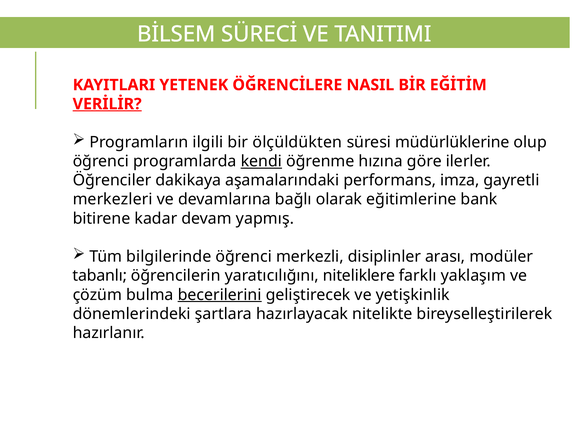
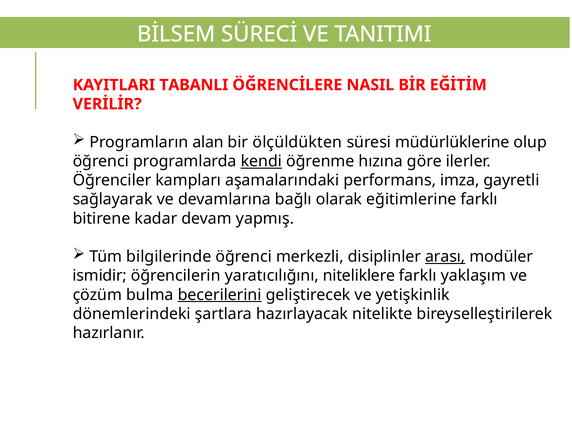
YETENEK: YETENEK -> TABANLI
VERİLİR underline: present -> none
ilgili: ilgili -> alan
dakikaya: dakikaya -> kampları
merkezleri: merkezleri -> sağlayarak
eğitimlerine bank: bank -> farklı
arası underline: none -> present
tabanlı: tabanlı -> ismidir
